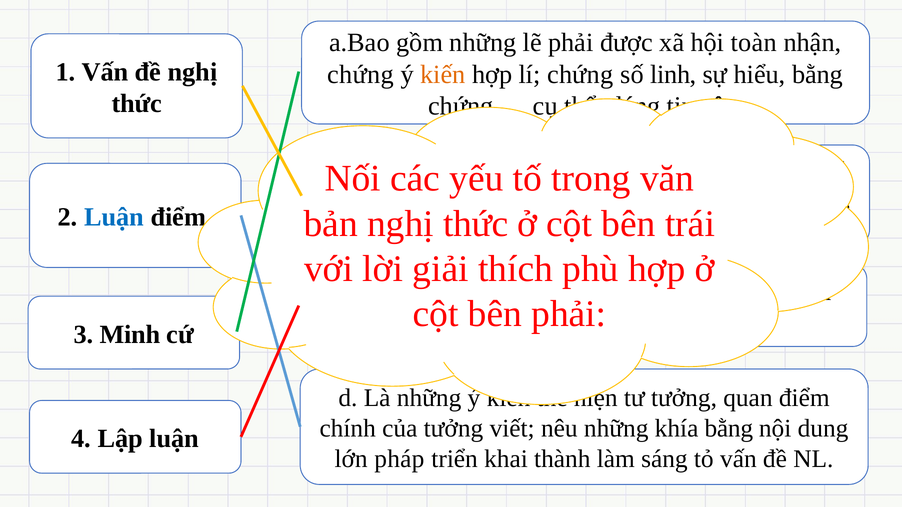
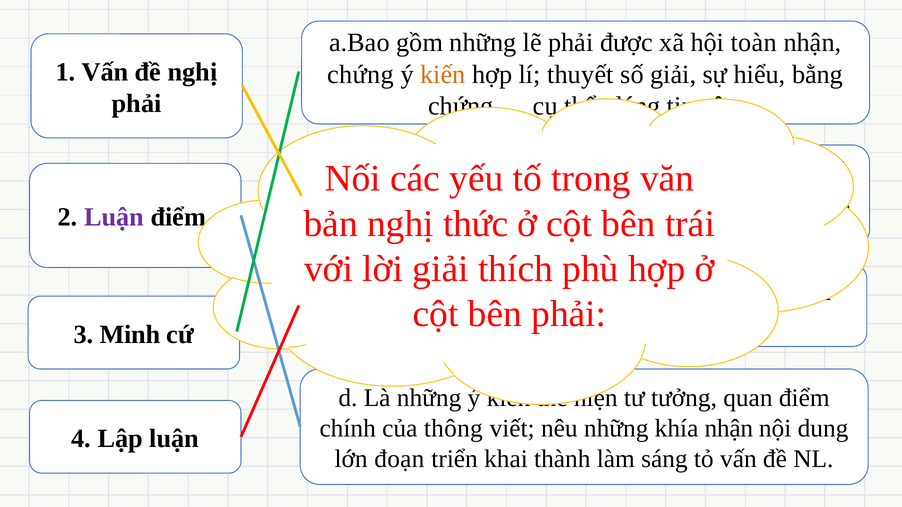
lí chứng: chứng -> thuyết
số linh: linh -> giải
thức at (137, 104): thức -> phải
Luận at (114, 217) colour: blue -> purple
của tưởng: tưởng -> thông
khía bằng: bằng -> nhận
pháp: pháp -> đoạn
